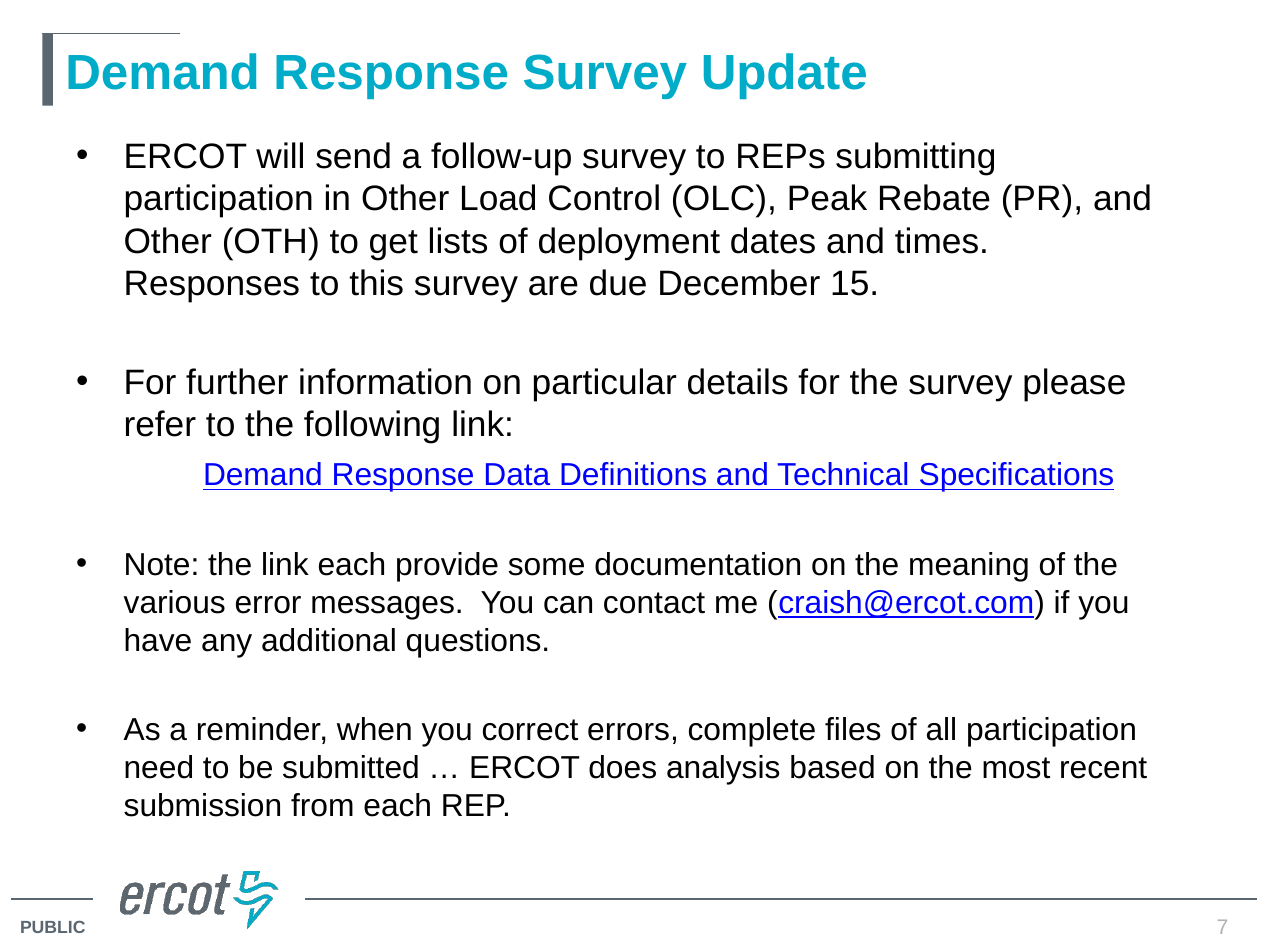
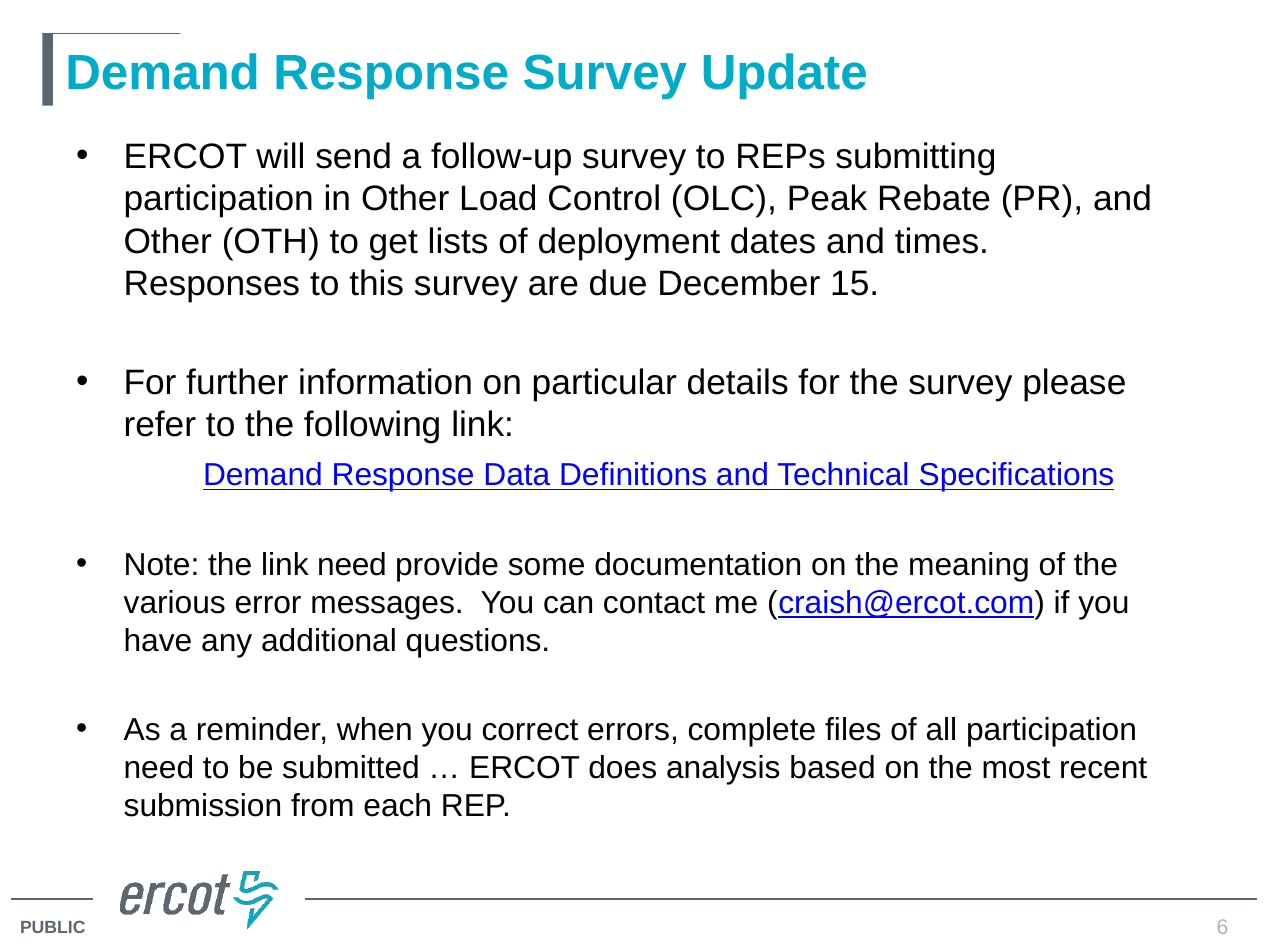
link each: each -> need
7: 7 -> 6
